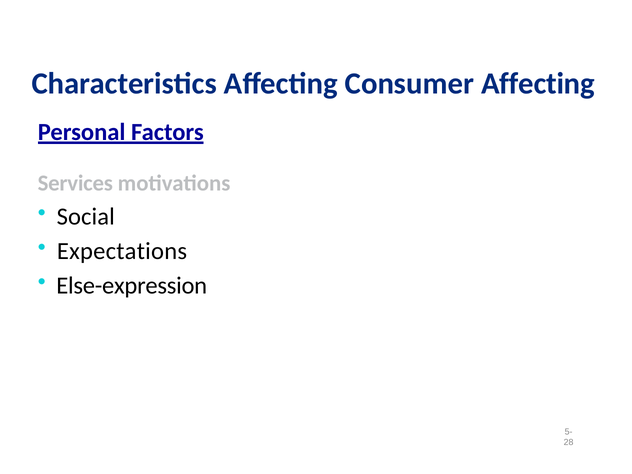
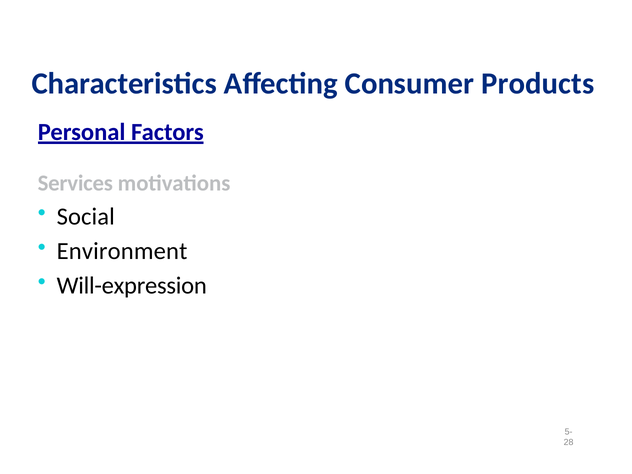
Consumer Affecting: Affecting -> Products
Expectations: Expectations -> Environment
Else-expression: Else-expression -> Will-expression
